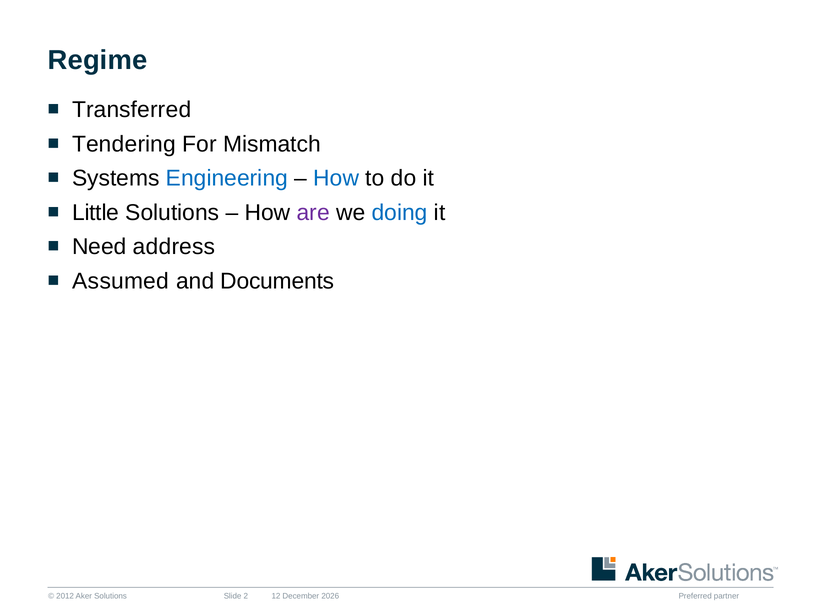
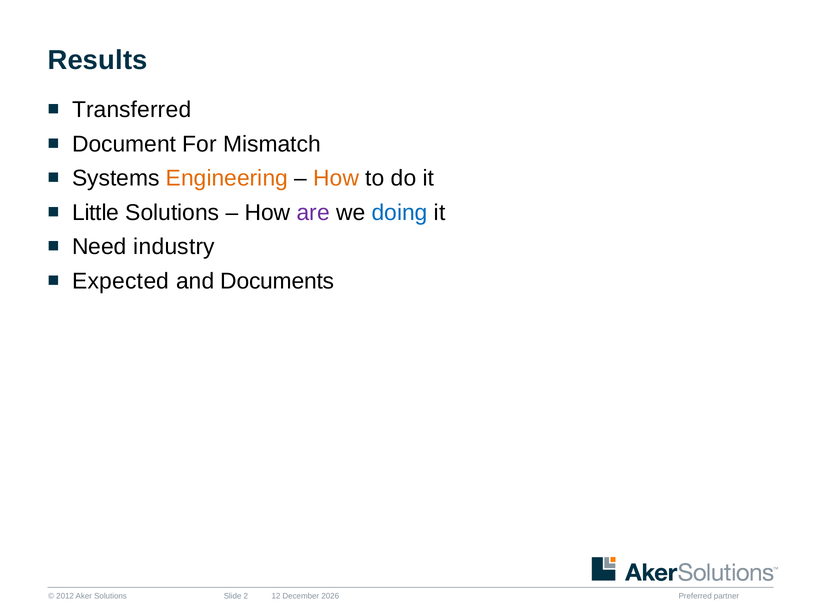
Regime: Regime -> Results
Tendering: Tendering -> Document
Engineering colour: blue -> orange
How at (336, 178) colour: blue -> orange
address: address -> industry
Assumed: Assumed -> Expected
